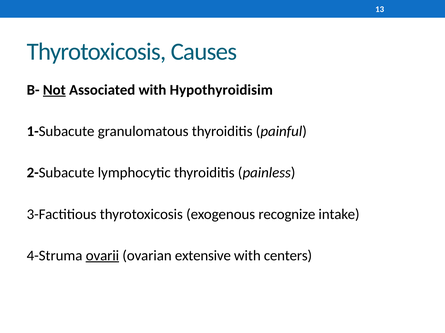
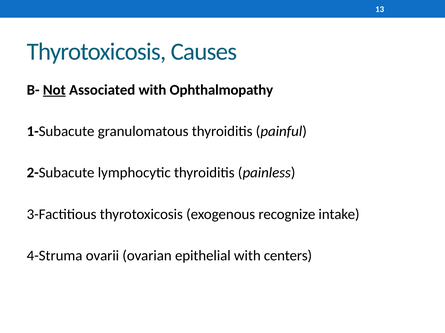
Hypothyroidisim: Hypothyroidisim -> Ophthalmopathy
ovarii underline: present -> none
extensive: extensive -> epithelial
